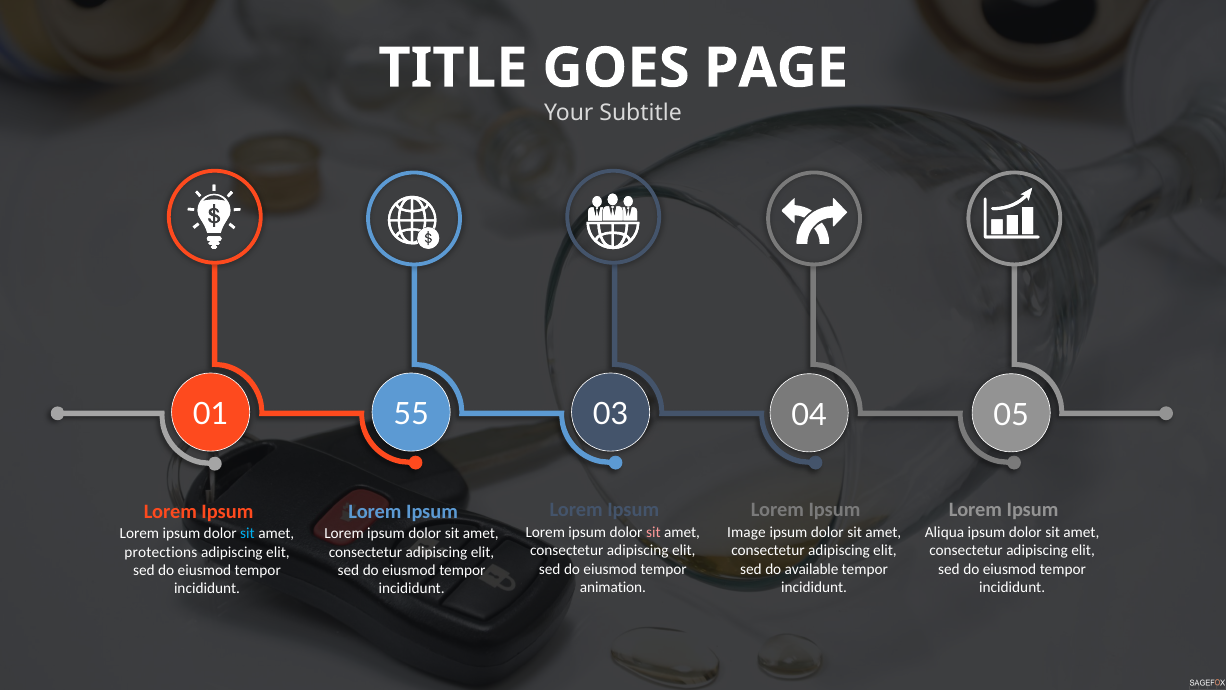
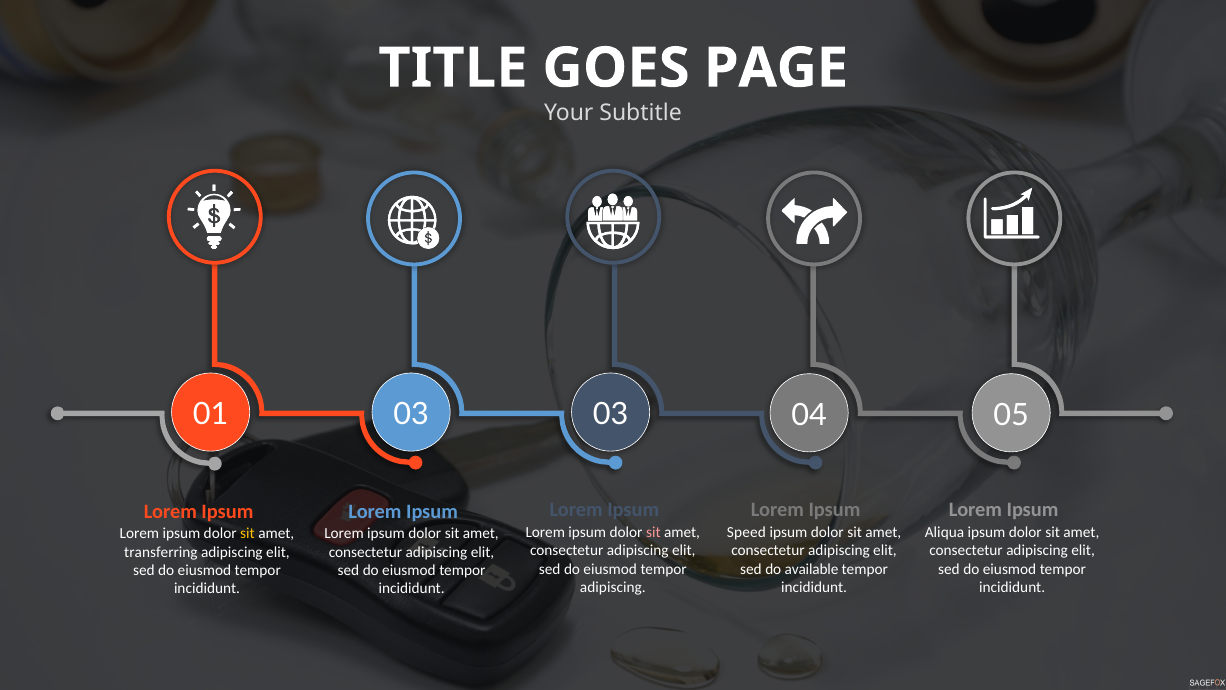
55 at (411, 414): 55 -> 03
Image: Image -> Speed
sit at (248, 533) colour: light blue -> yellow
protections: protections -> transferring
animation at (613, 587): animation -> adipiscing
